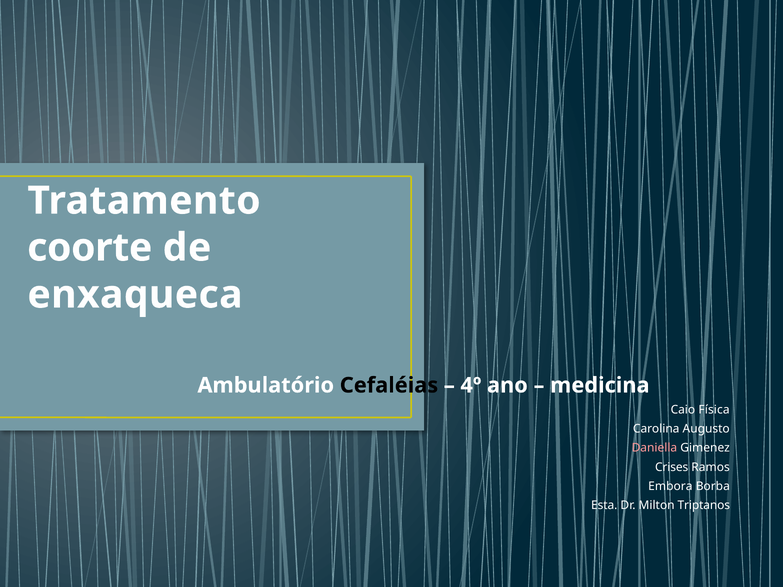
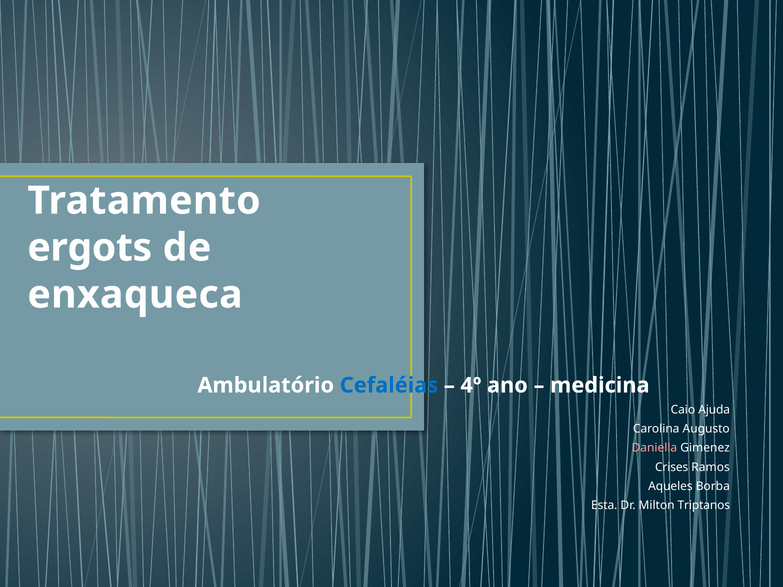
coorte: coorte -> ergots
Cefaléias colour: black -> blue
Física: Física -> Ajuda
Embora: Embora -> Aqueles
